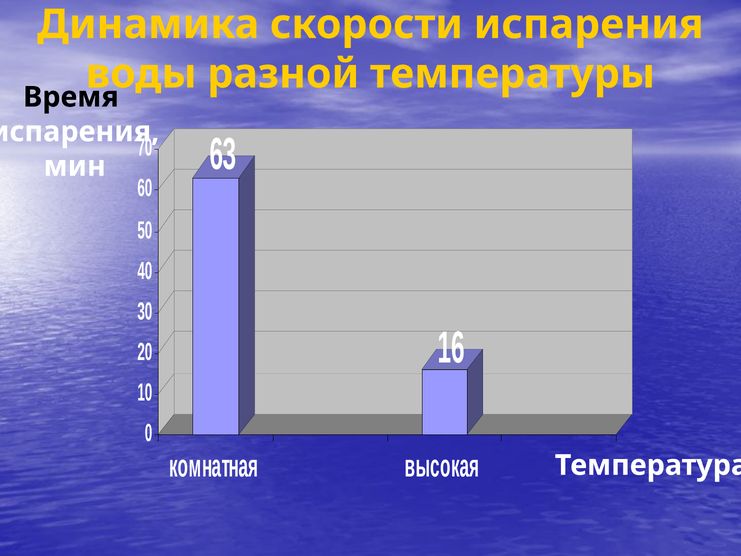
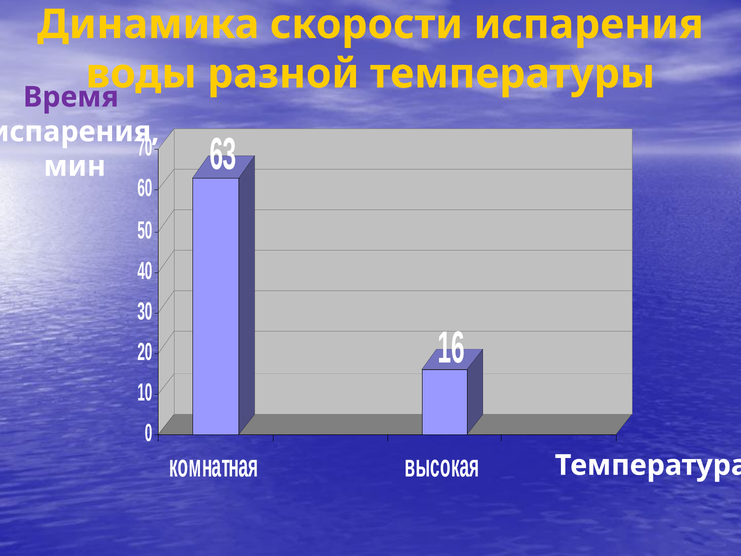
Время colour: black -> purple
